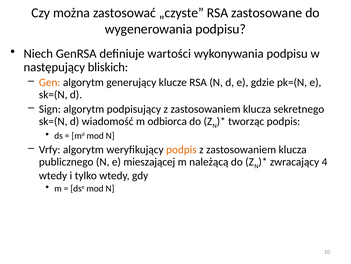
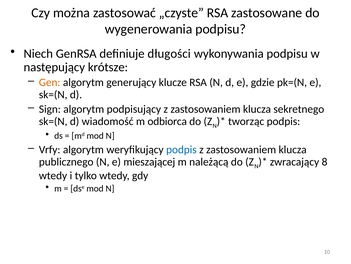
wartości: wartości -> długości
bliskich: bliskich -> krótsze
podpis at (181, 149) colour: orange -> blue
4: 4 -> 8
